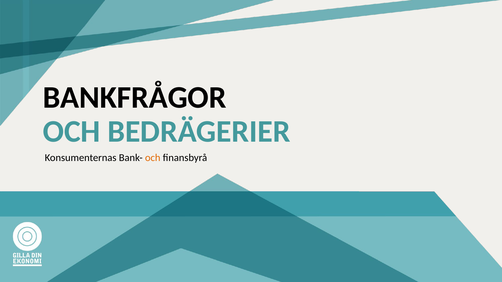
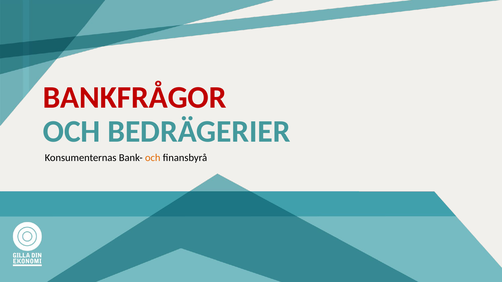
BANKFRÅGOR colour: black -> red
